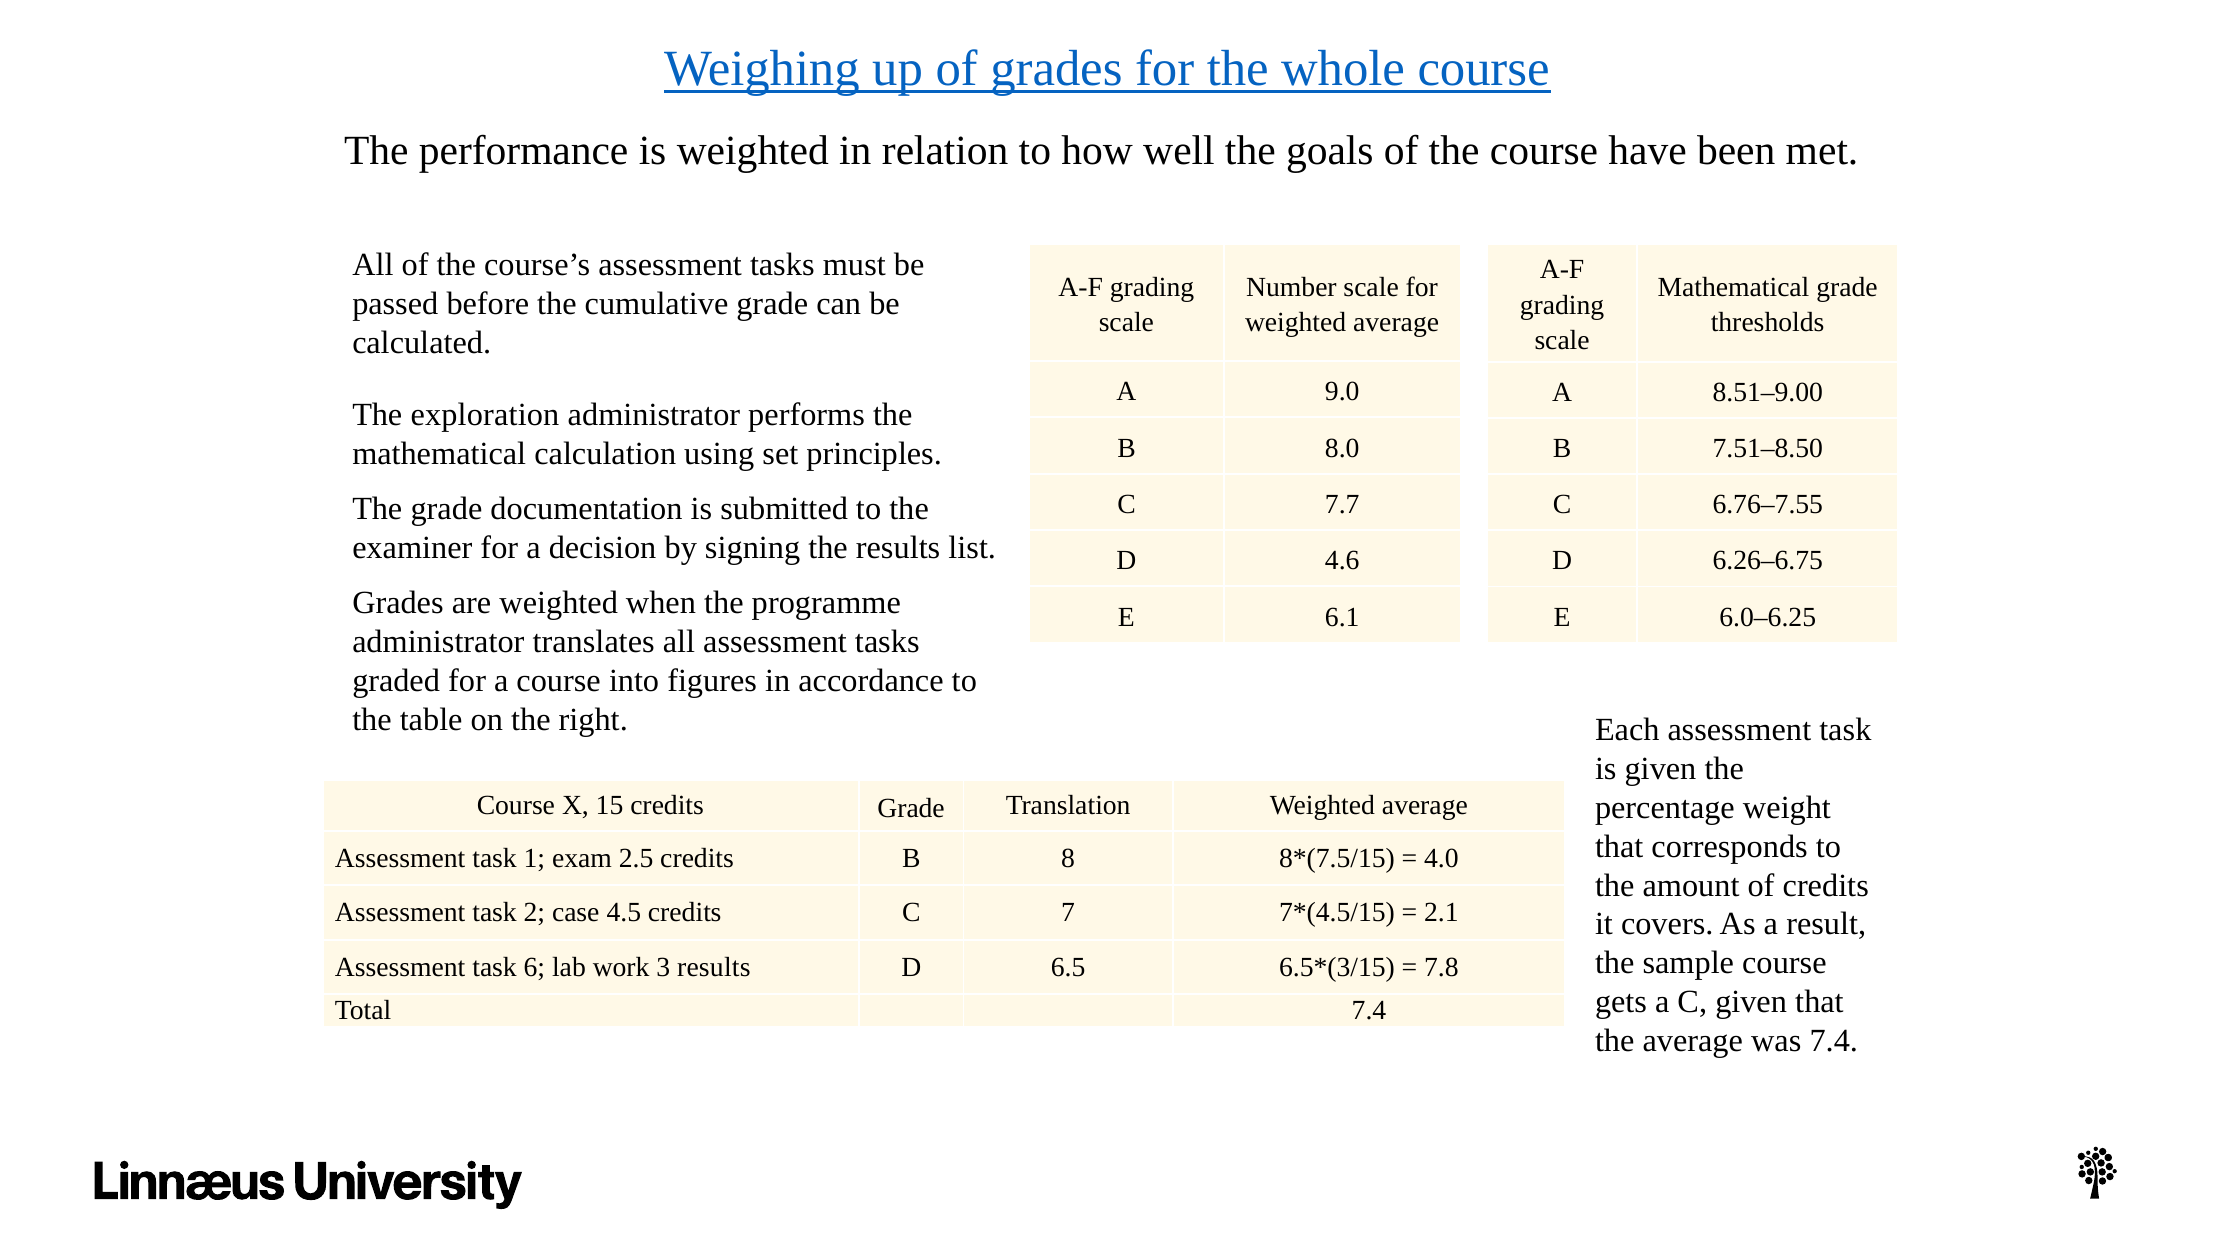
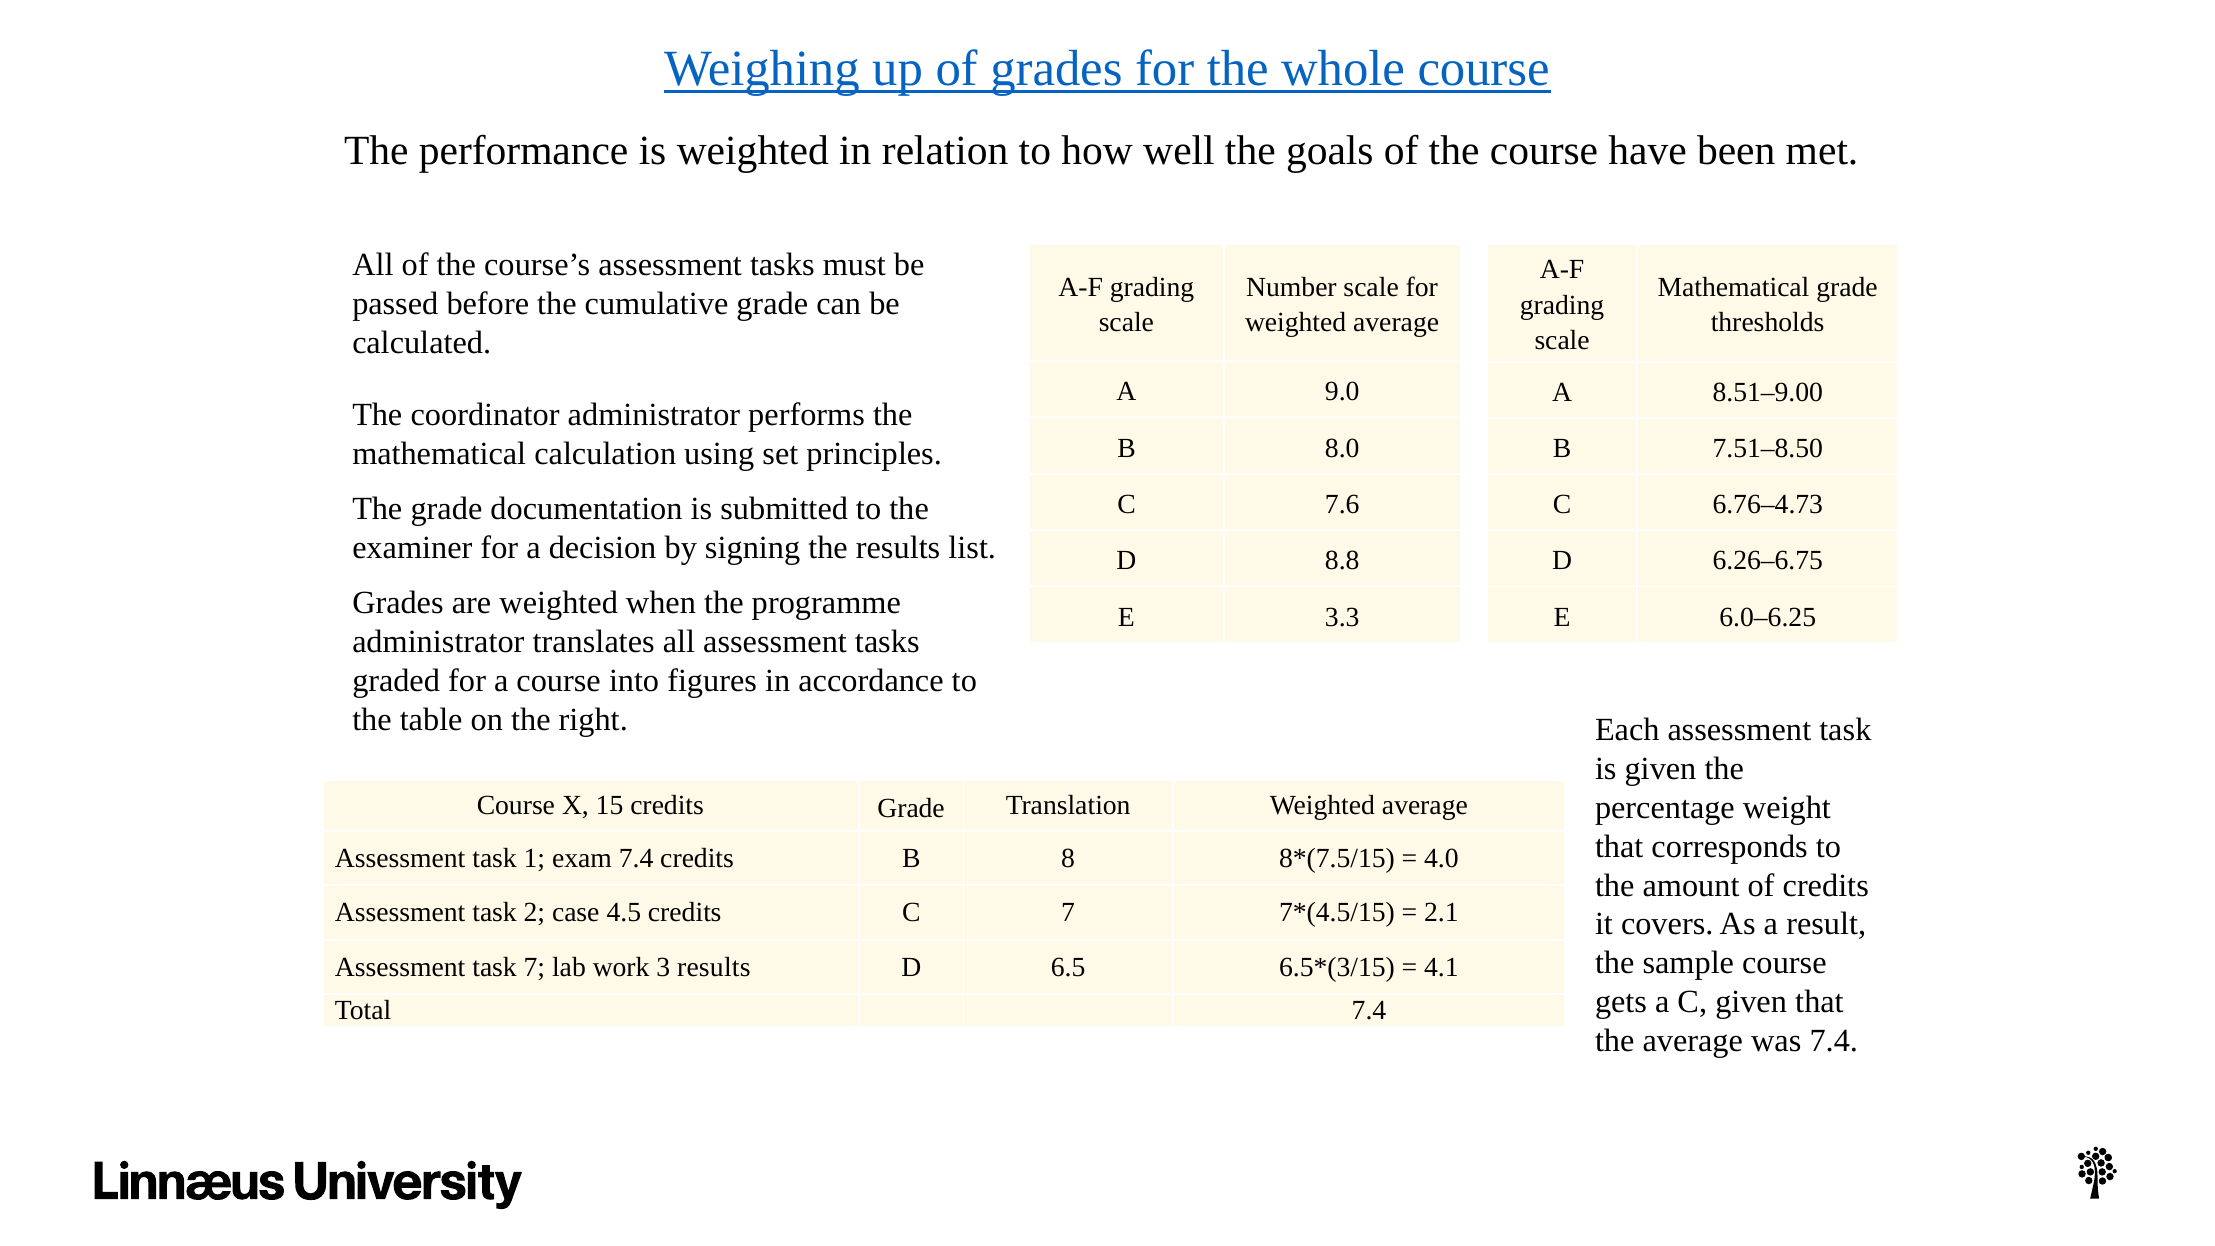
exploration: exploration -> coordinator
7.7: 7.7 -> 7.6
6.76–7.55: 6.76–7.55 -> 6.76–4.73
4.6: 4.6 -> 8.8
6.1: 6.1 -> 3.3
exam 2.5: 2.5 -> 7.4
task 6: 6 -> 7
7.8: 7.8 -> 4.1
